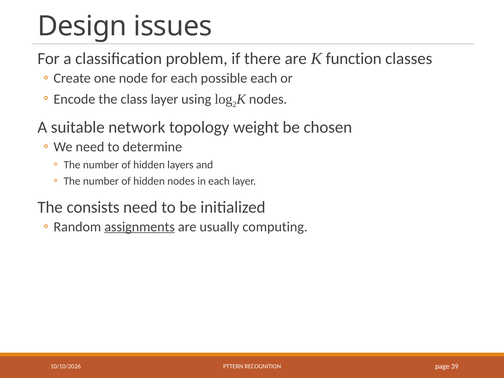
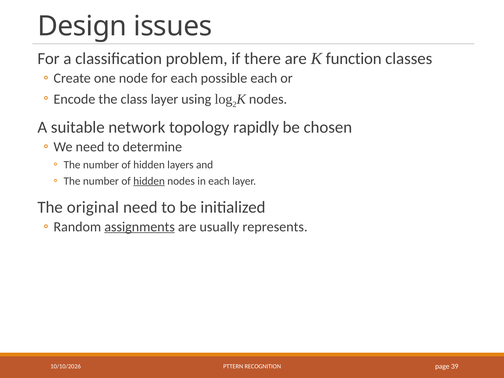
weight: weight -> rapidly
hidden at (149, 181) underline: none -> present
consists: consists -> original
computing: computing -> represents
